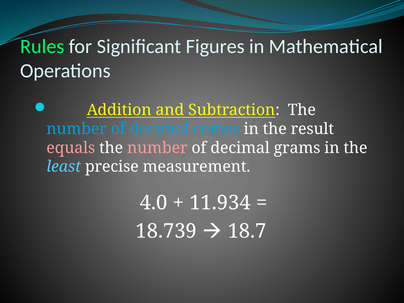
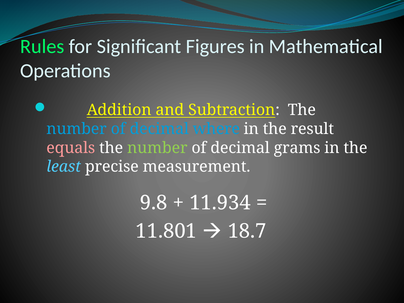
comes: comes -> where
number at (157, 148) colour: pink -> light green
4.0: 4.0 -> 9.8
18.739: 18.739 -> 11.801
